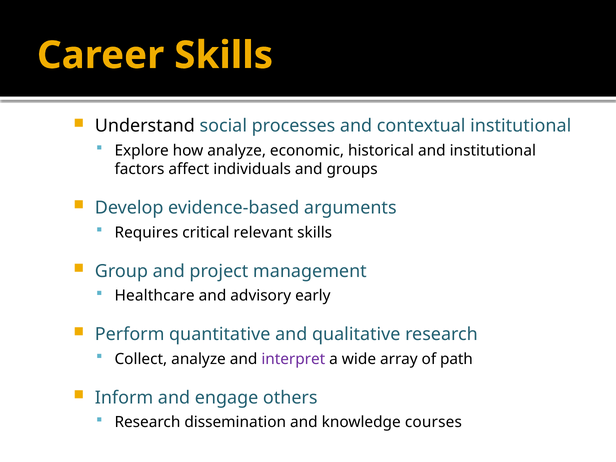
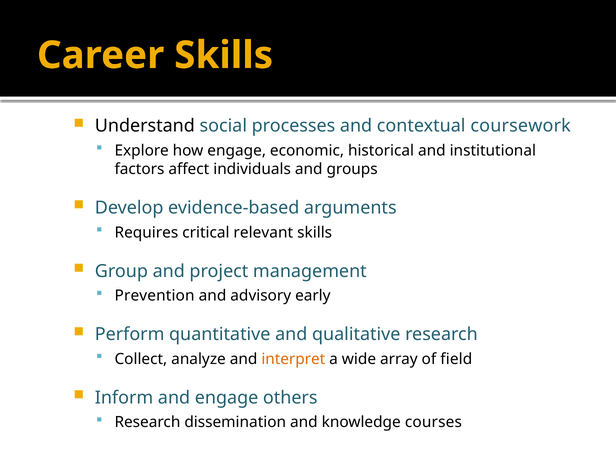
contextual institutional: institutional -> coursework
how analyze: analyze -> engage
Healthcare: Healthcare -> Prevention
interpret colour: purple -> orange
path: path -> field
